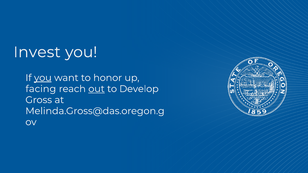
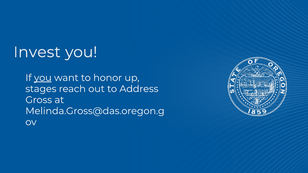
facing: facing -> stages
out underline: present -> none
Develop: Develop -> Address
